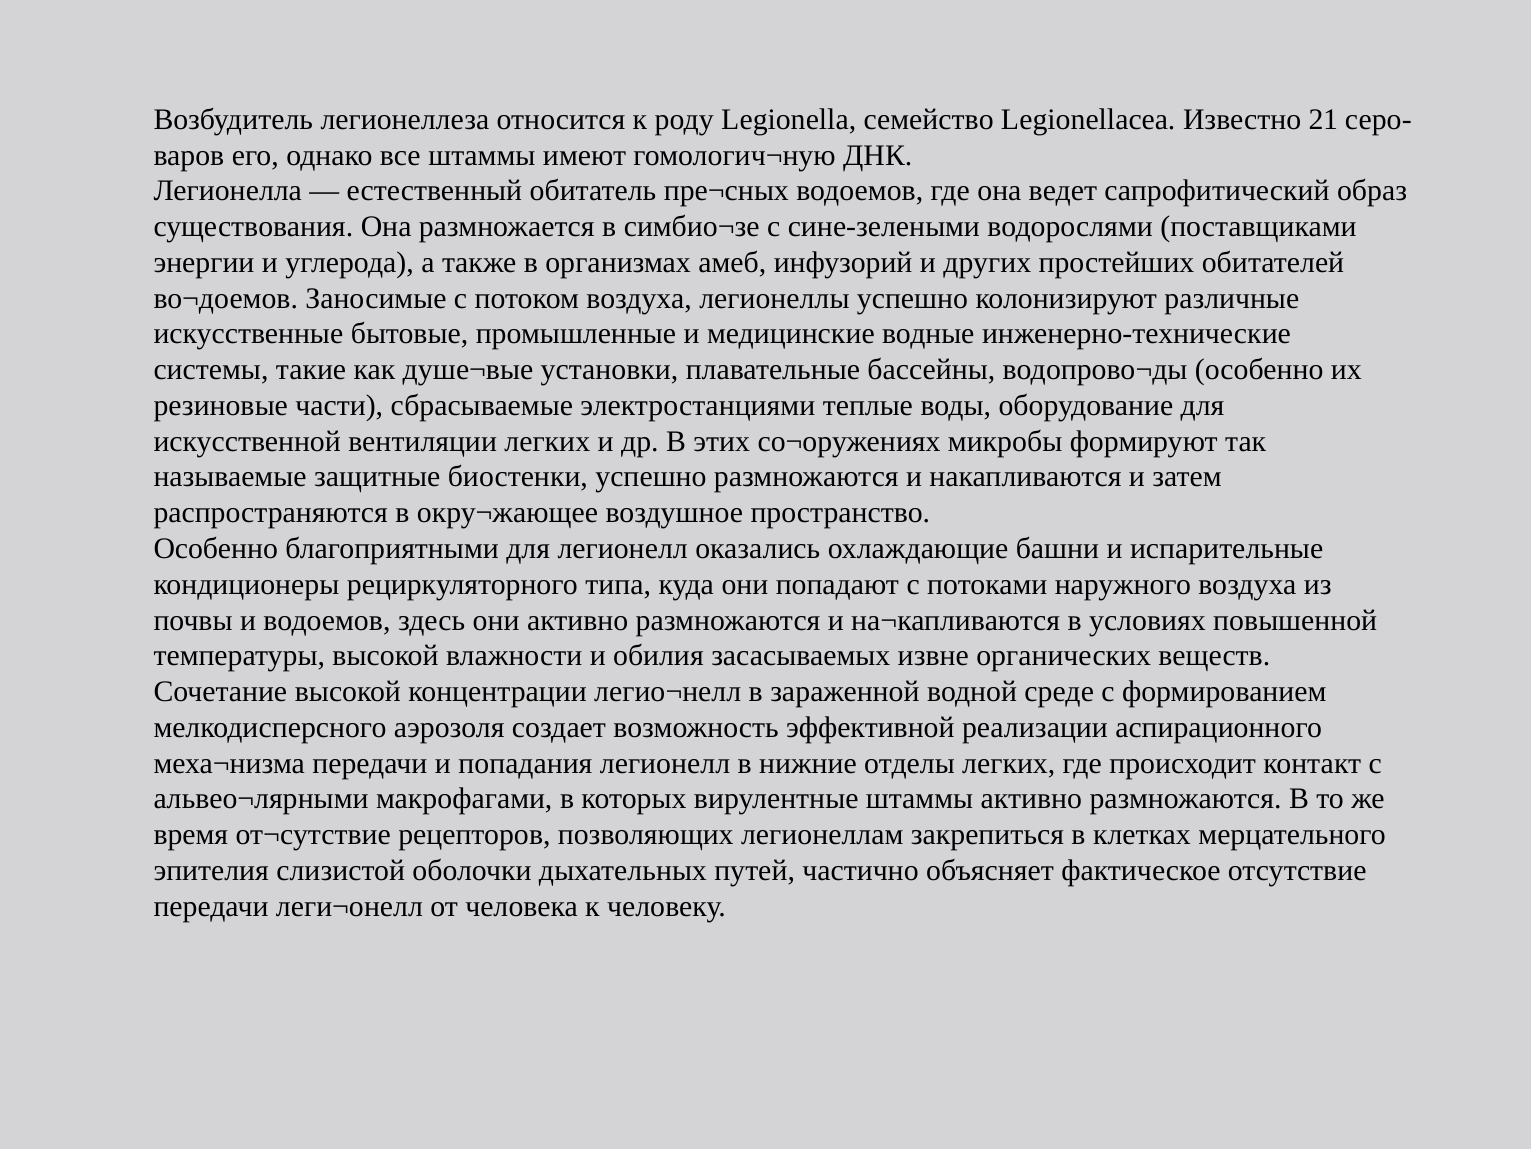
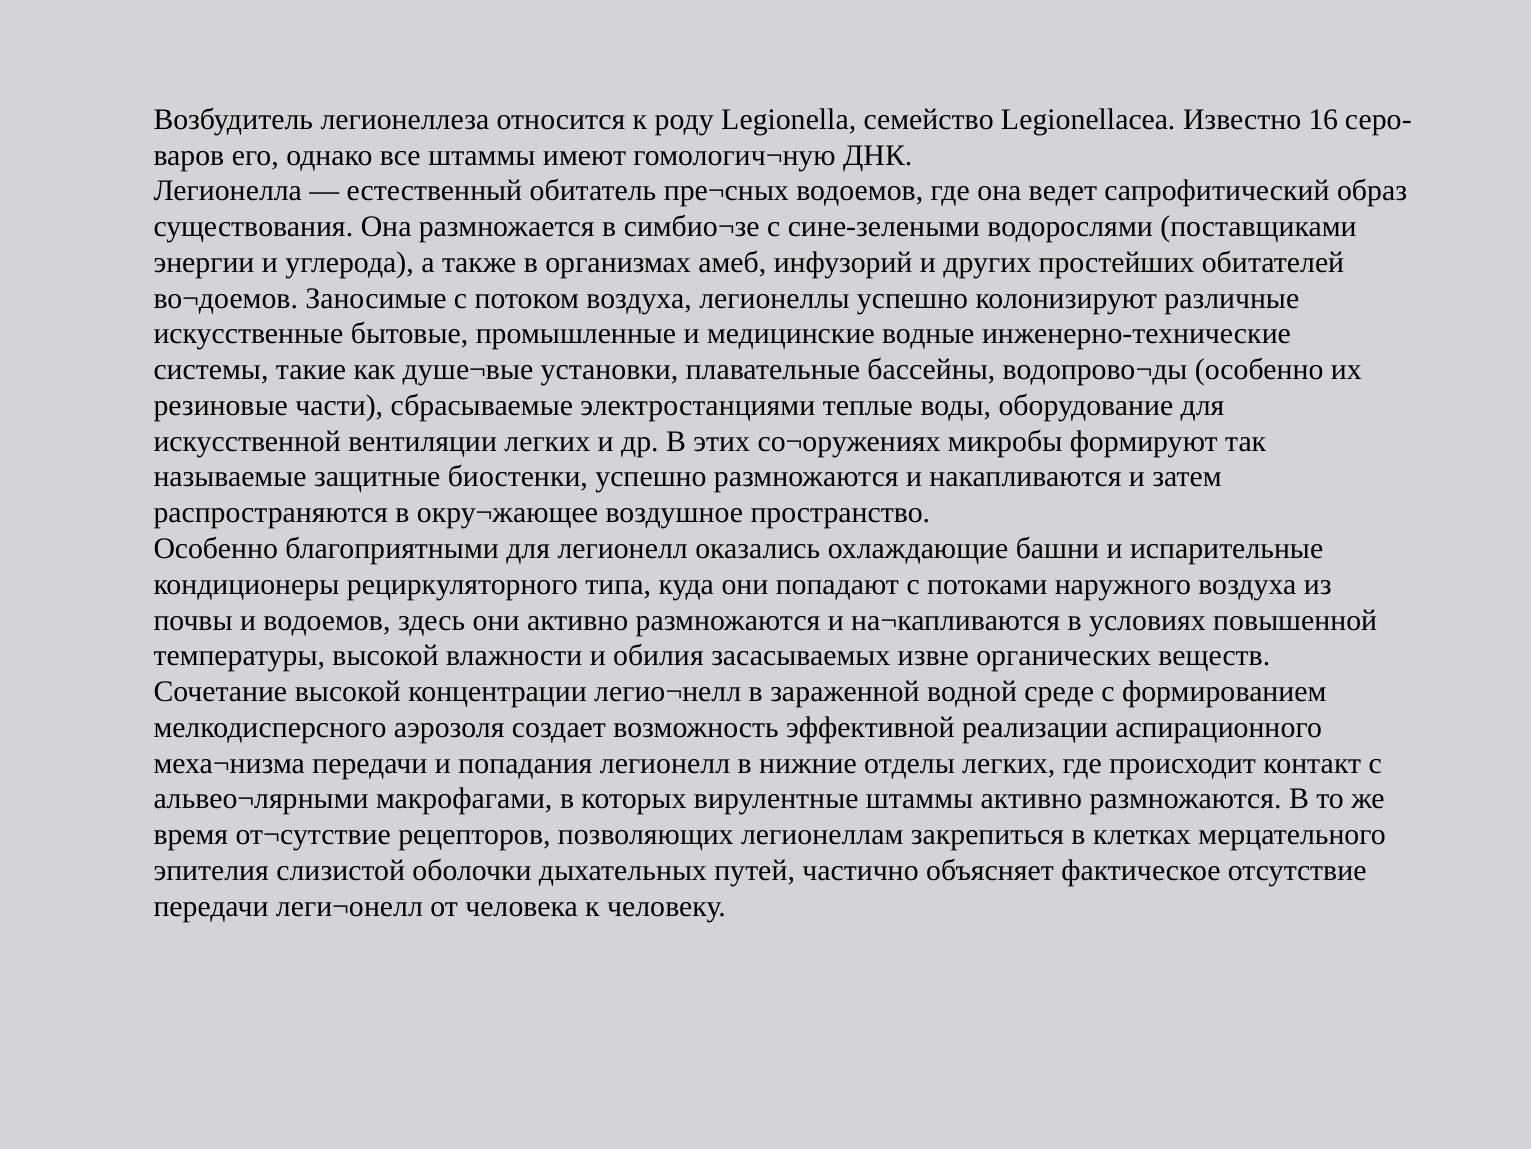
21: 21 -> 16
